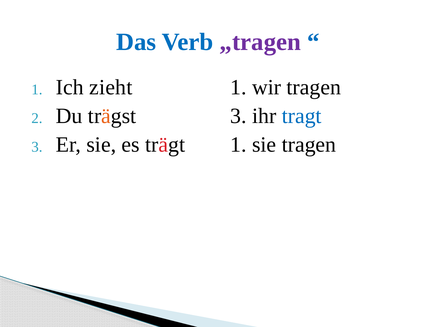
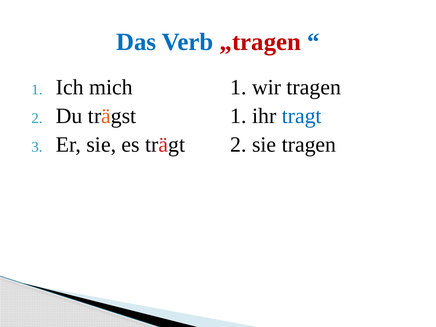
„tragen colour: purple -> red
zieht: zieht -> mich
trägst 3: 3 -> 1
trägt 1: 1 -> 2
